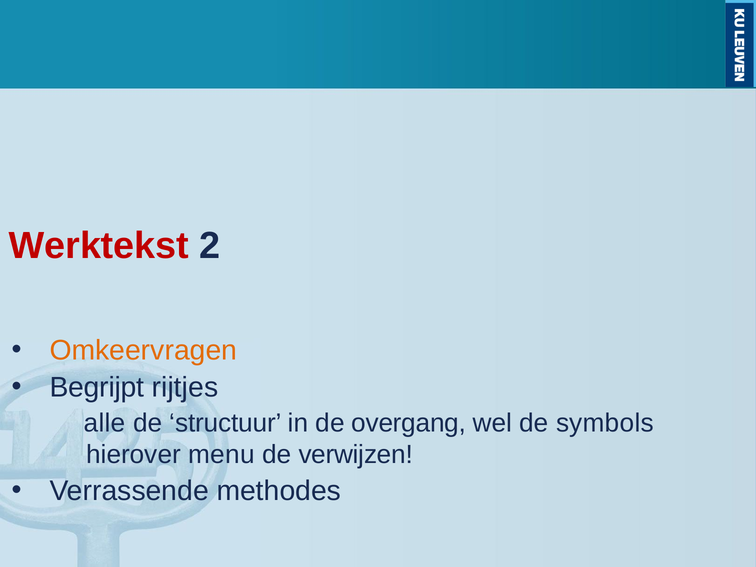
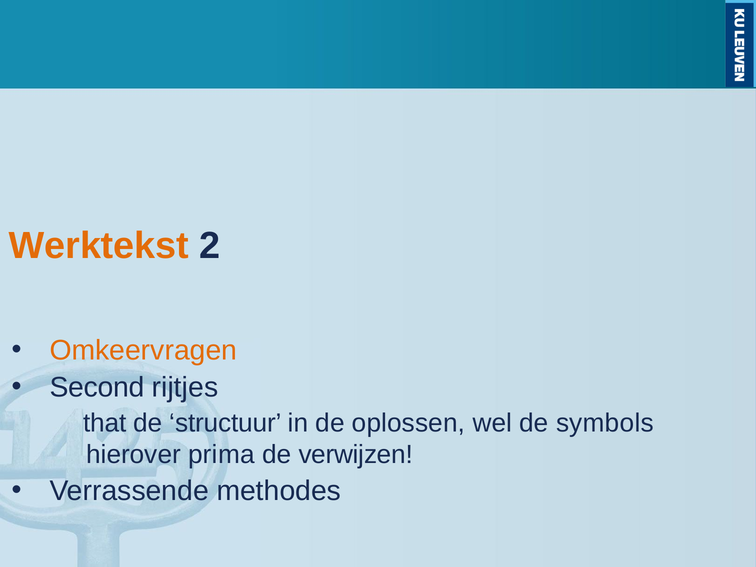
Werktekst colour: red -> orange
Begrijpt: Begrijpt -> Second
alle: alle -> that
overgang: overgang -> oplossen
menu: menu -> prima
